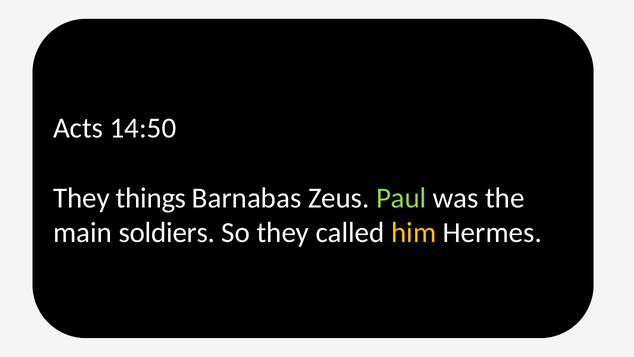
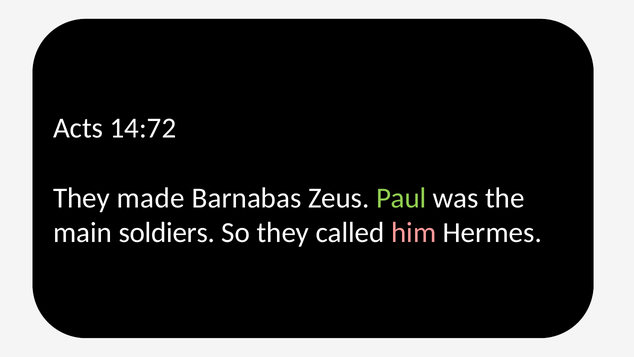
14:50: 14:50 -> 14:72
things: things -> made
him colour: yellow -> pink
